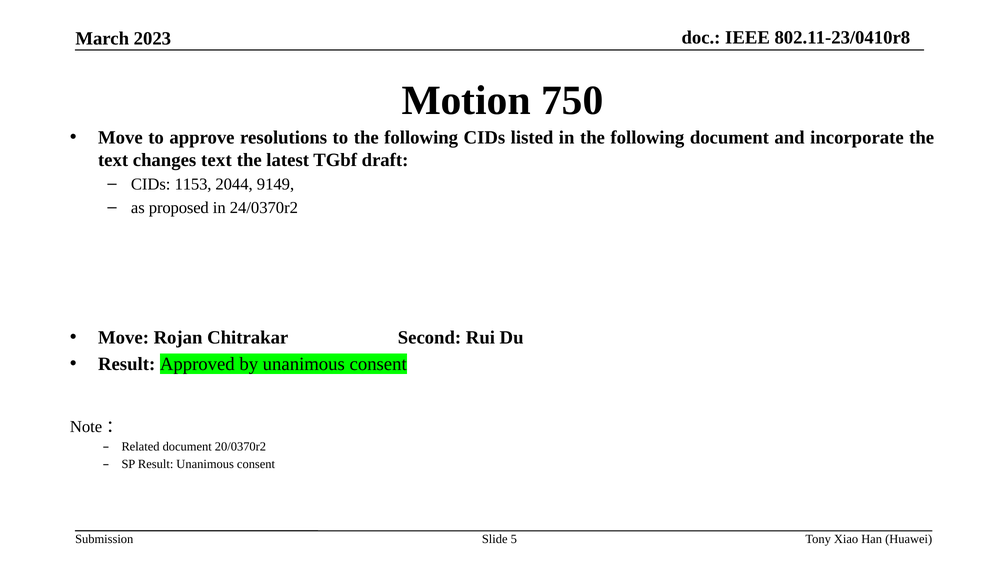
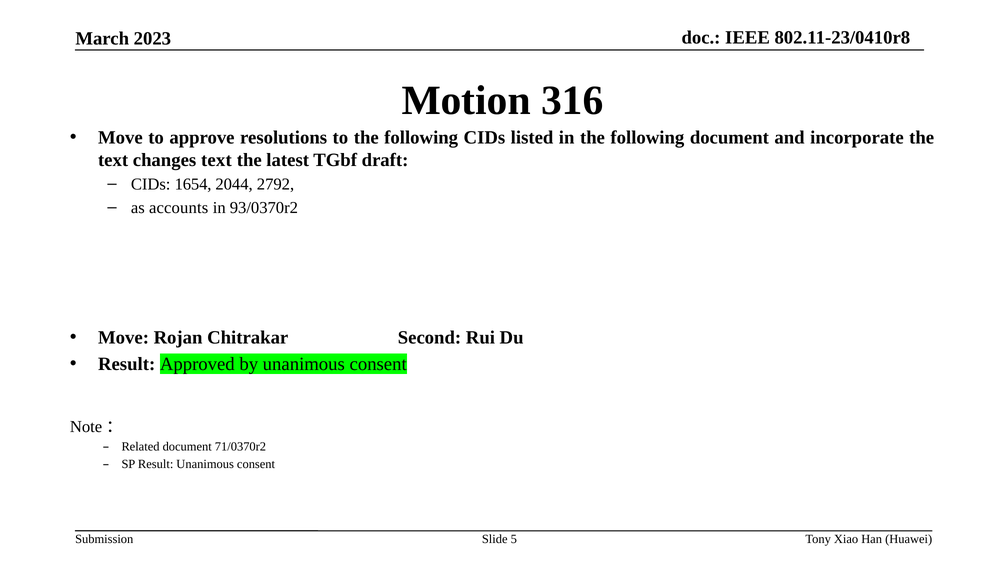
750: 750 -> 316
1153: 1153 -> 1654
9149: 9149 -> 2792
proposed: proposed -> accounts
24/0370r2: 24/0370r2 -> 93/0370r2
20/0370r2: 20/0370r2 -> 71/0370r2
